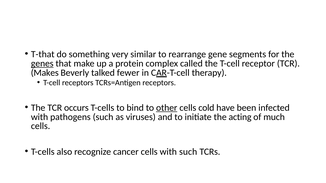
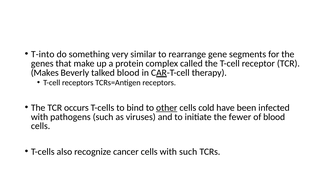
T-that: T-that -> T-into
genes underline: present -> none
talked fewer: fewer -> blood
acting: acting -> fewer
of much: much -> blood
